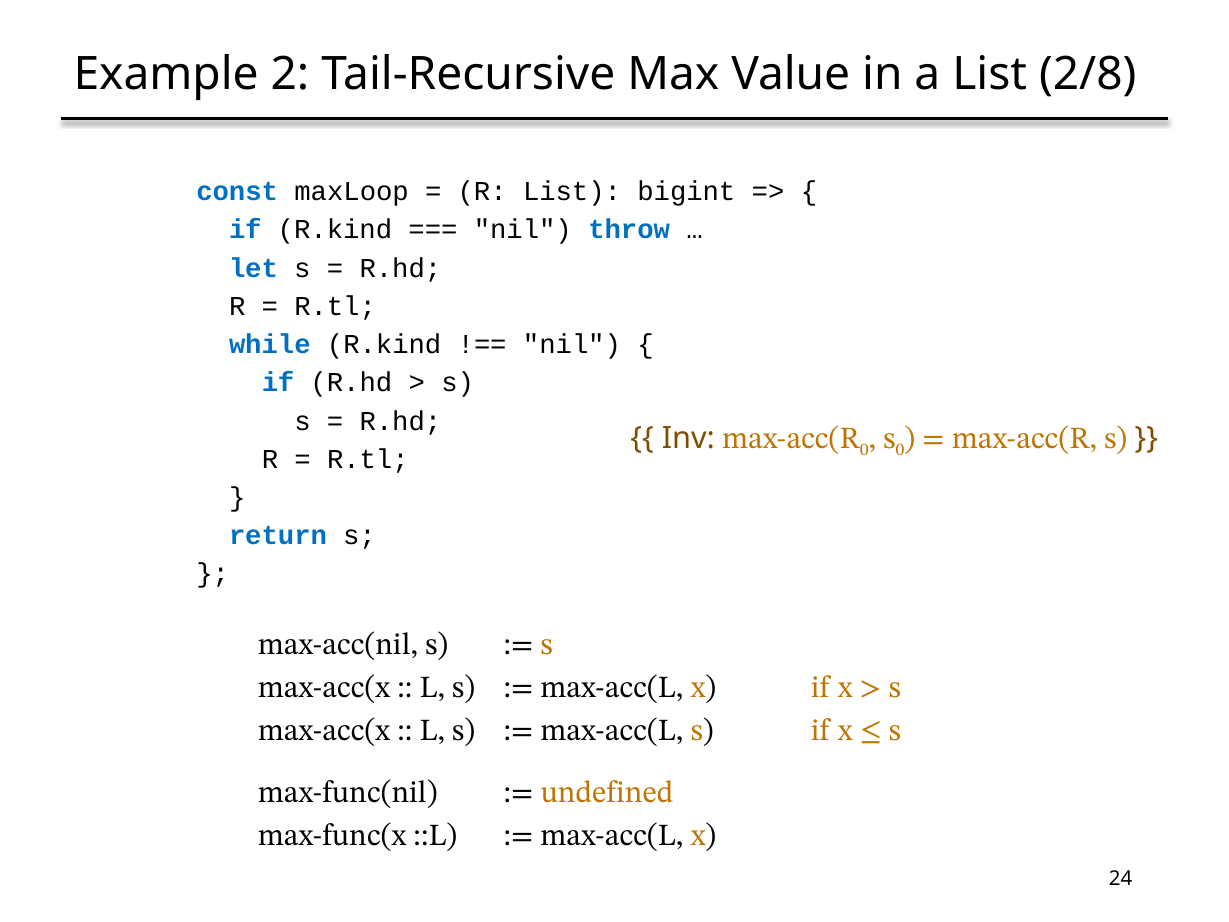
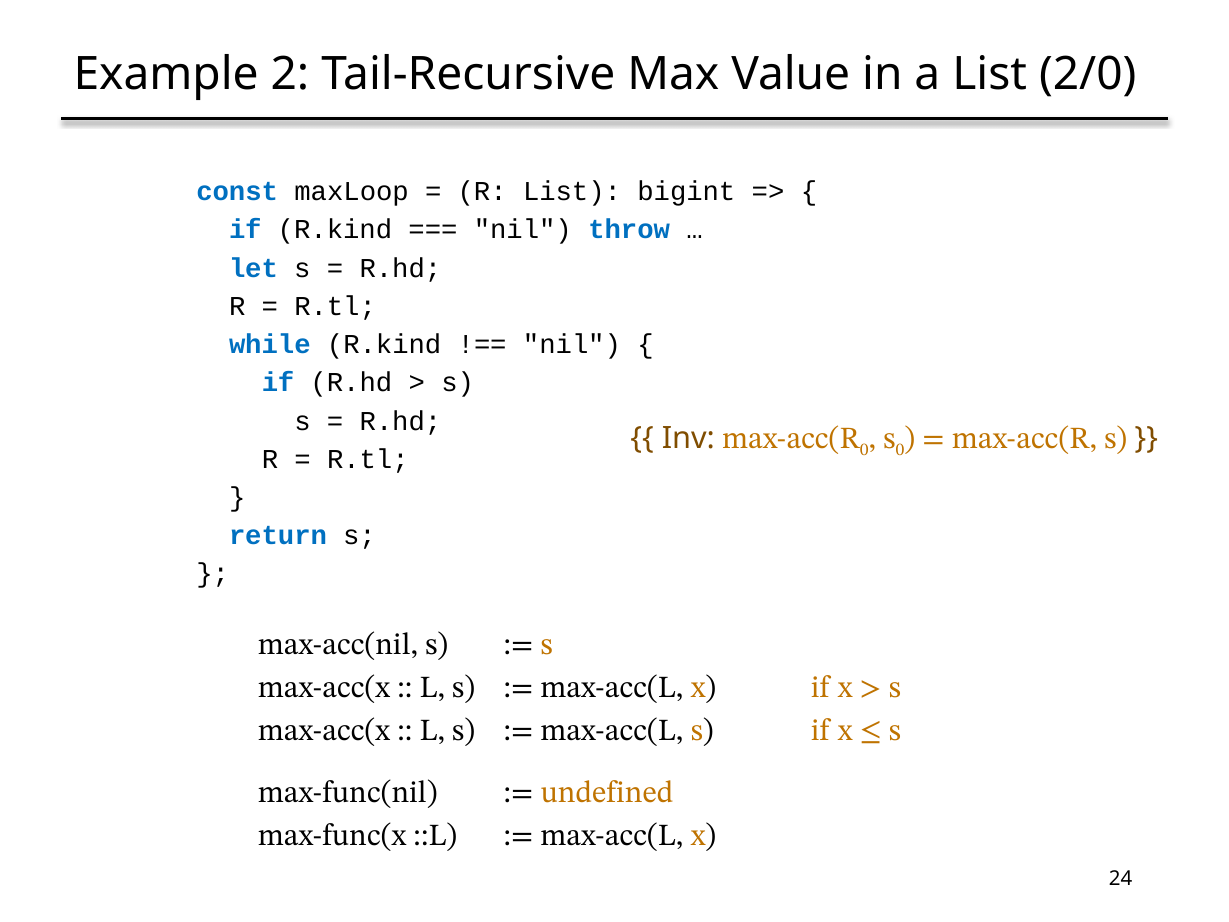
2/8: 2/8 -> 2/0
